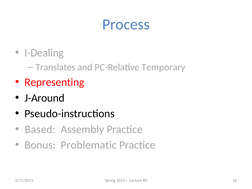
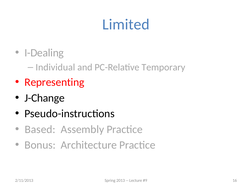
Process: Process -> Limited
Translates: Translates -> Individual
J-Around: J-Around -> J-Change
Problematic: Problematic -> Architecture
